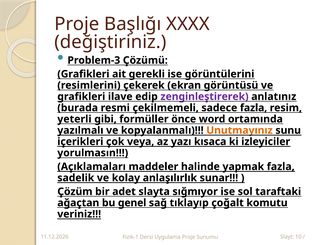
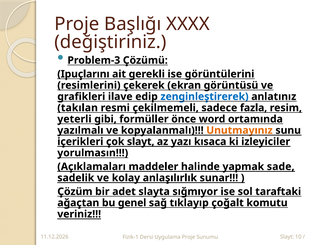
Grafikleri at (83, 74): Grafikleri -> Ipuçlarını
zenginleştirerek colour: purple -> blue
burada: burada -> takılan
çok veya: veya -> slayt
yapmak fazla: fazla -> sade
